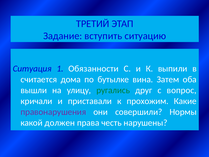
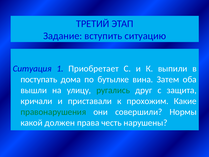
Обязанности: Обязанности -> Приобретает
считается: считается -> поступать
вопрос: вопрос -> защита
правонарушения colour: purple -> green
